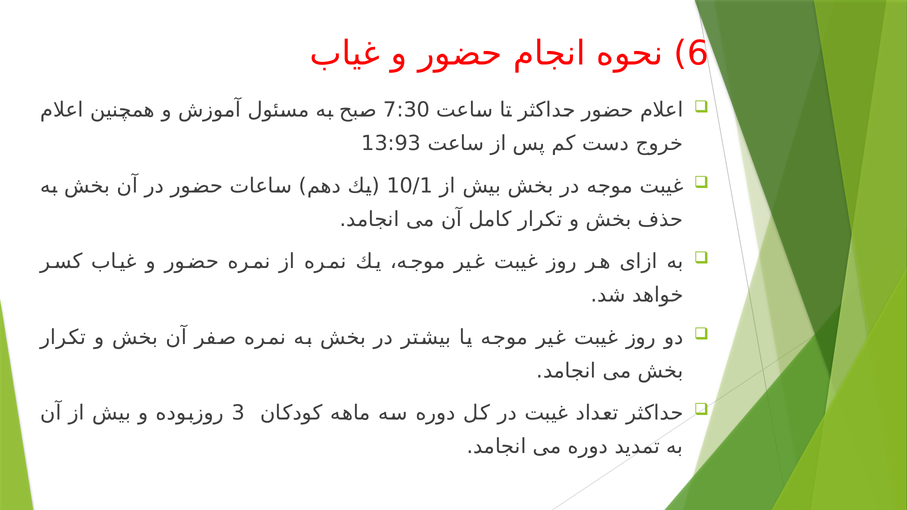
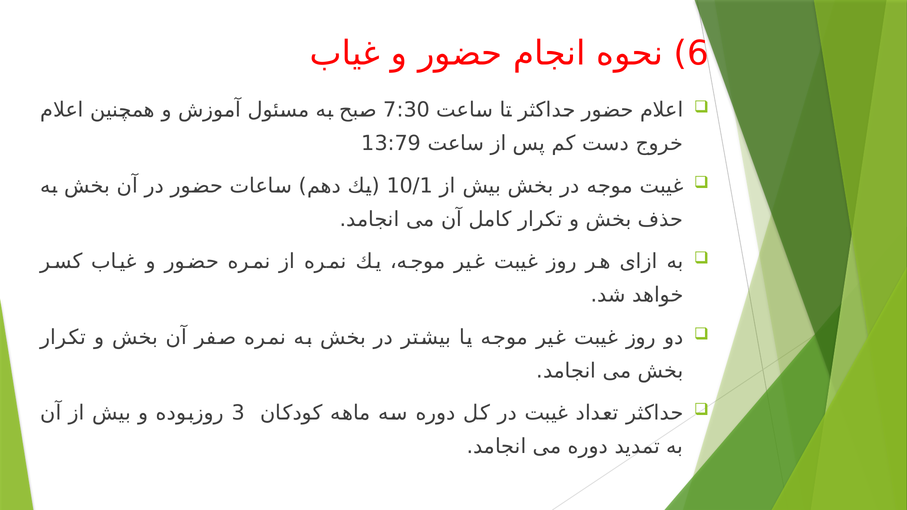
13:93: 13:93 -> 13:79
